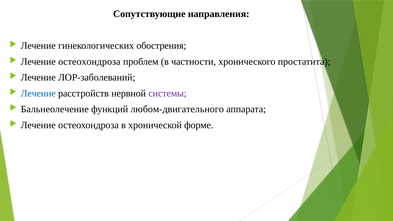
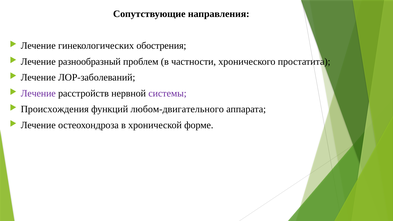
остеохондроза at (89, 62): остеохондроза -> разнообразный
Лечение at (38, 93) colour: blue -> purple
Бальнеолечение: Бальнеолечение -> Происхождения
